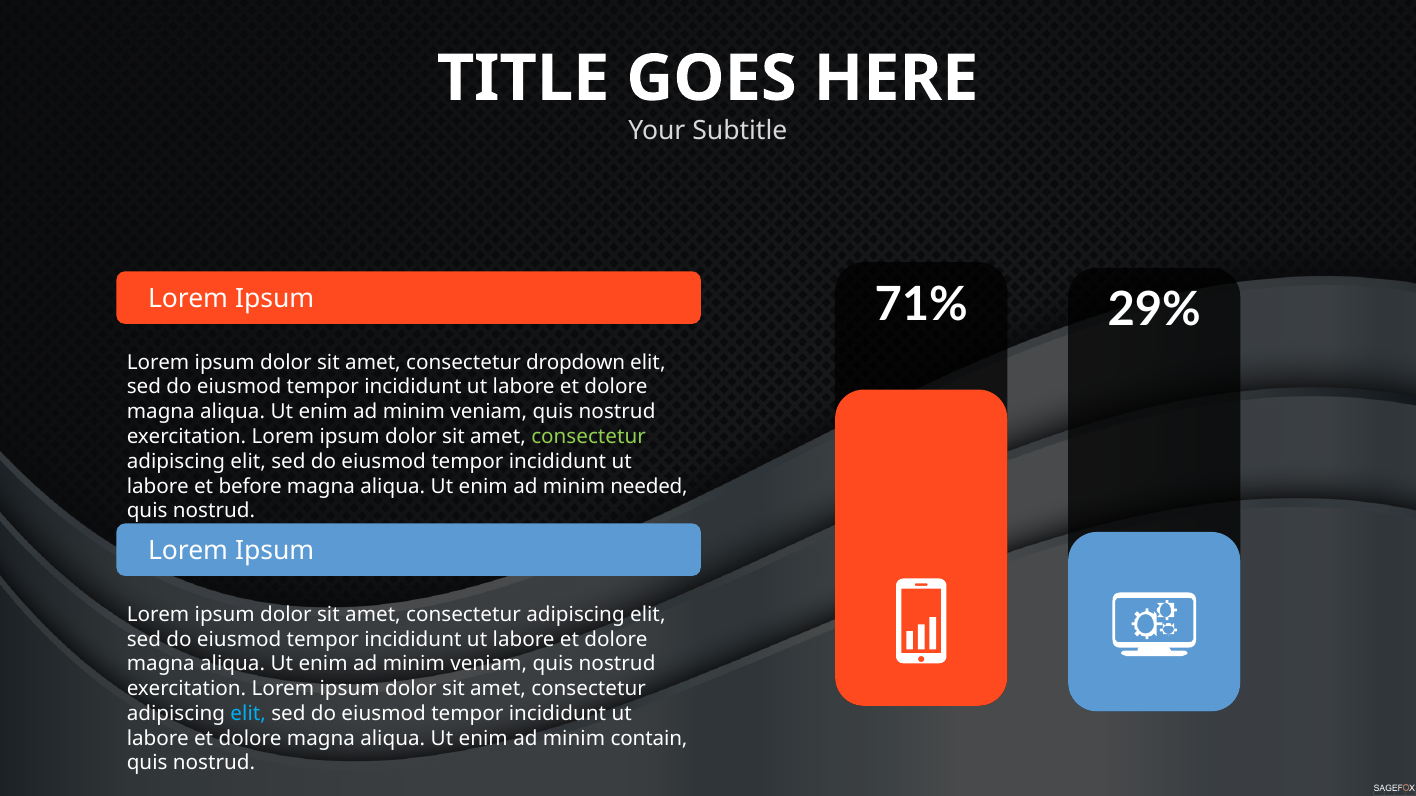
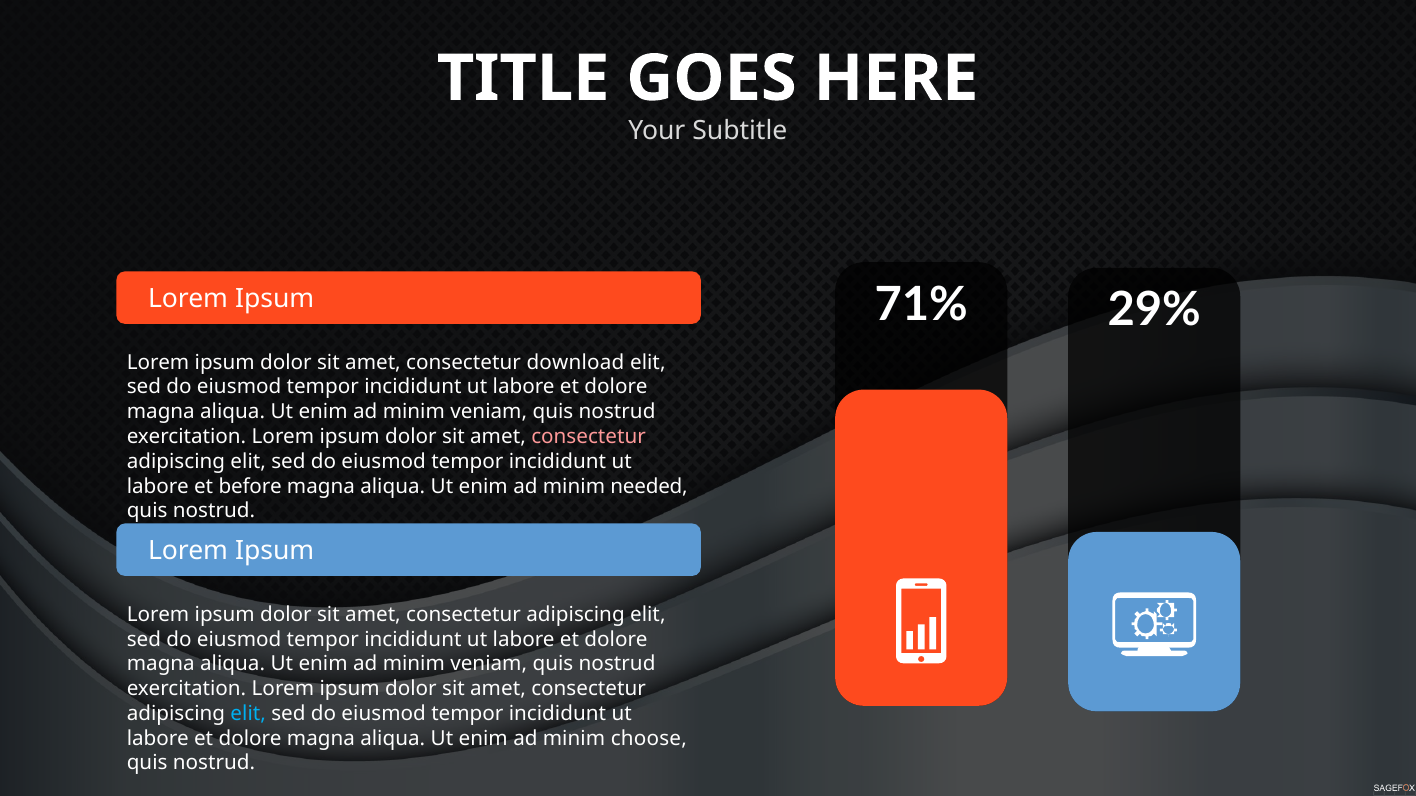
dropdown: dropdown -> download
consectetur at (589, 437) colour: light green -> pink
contain: contain -> choose
